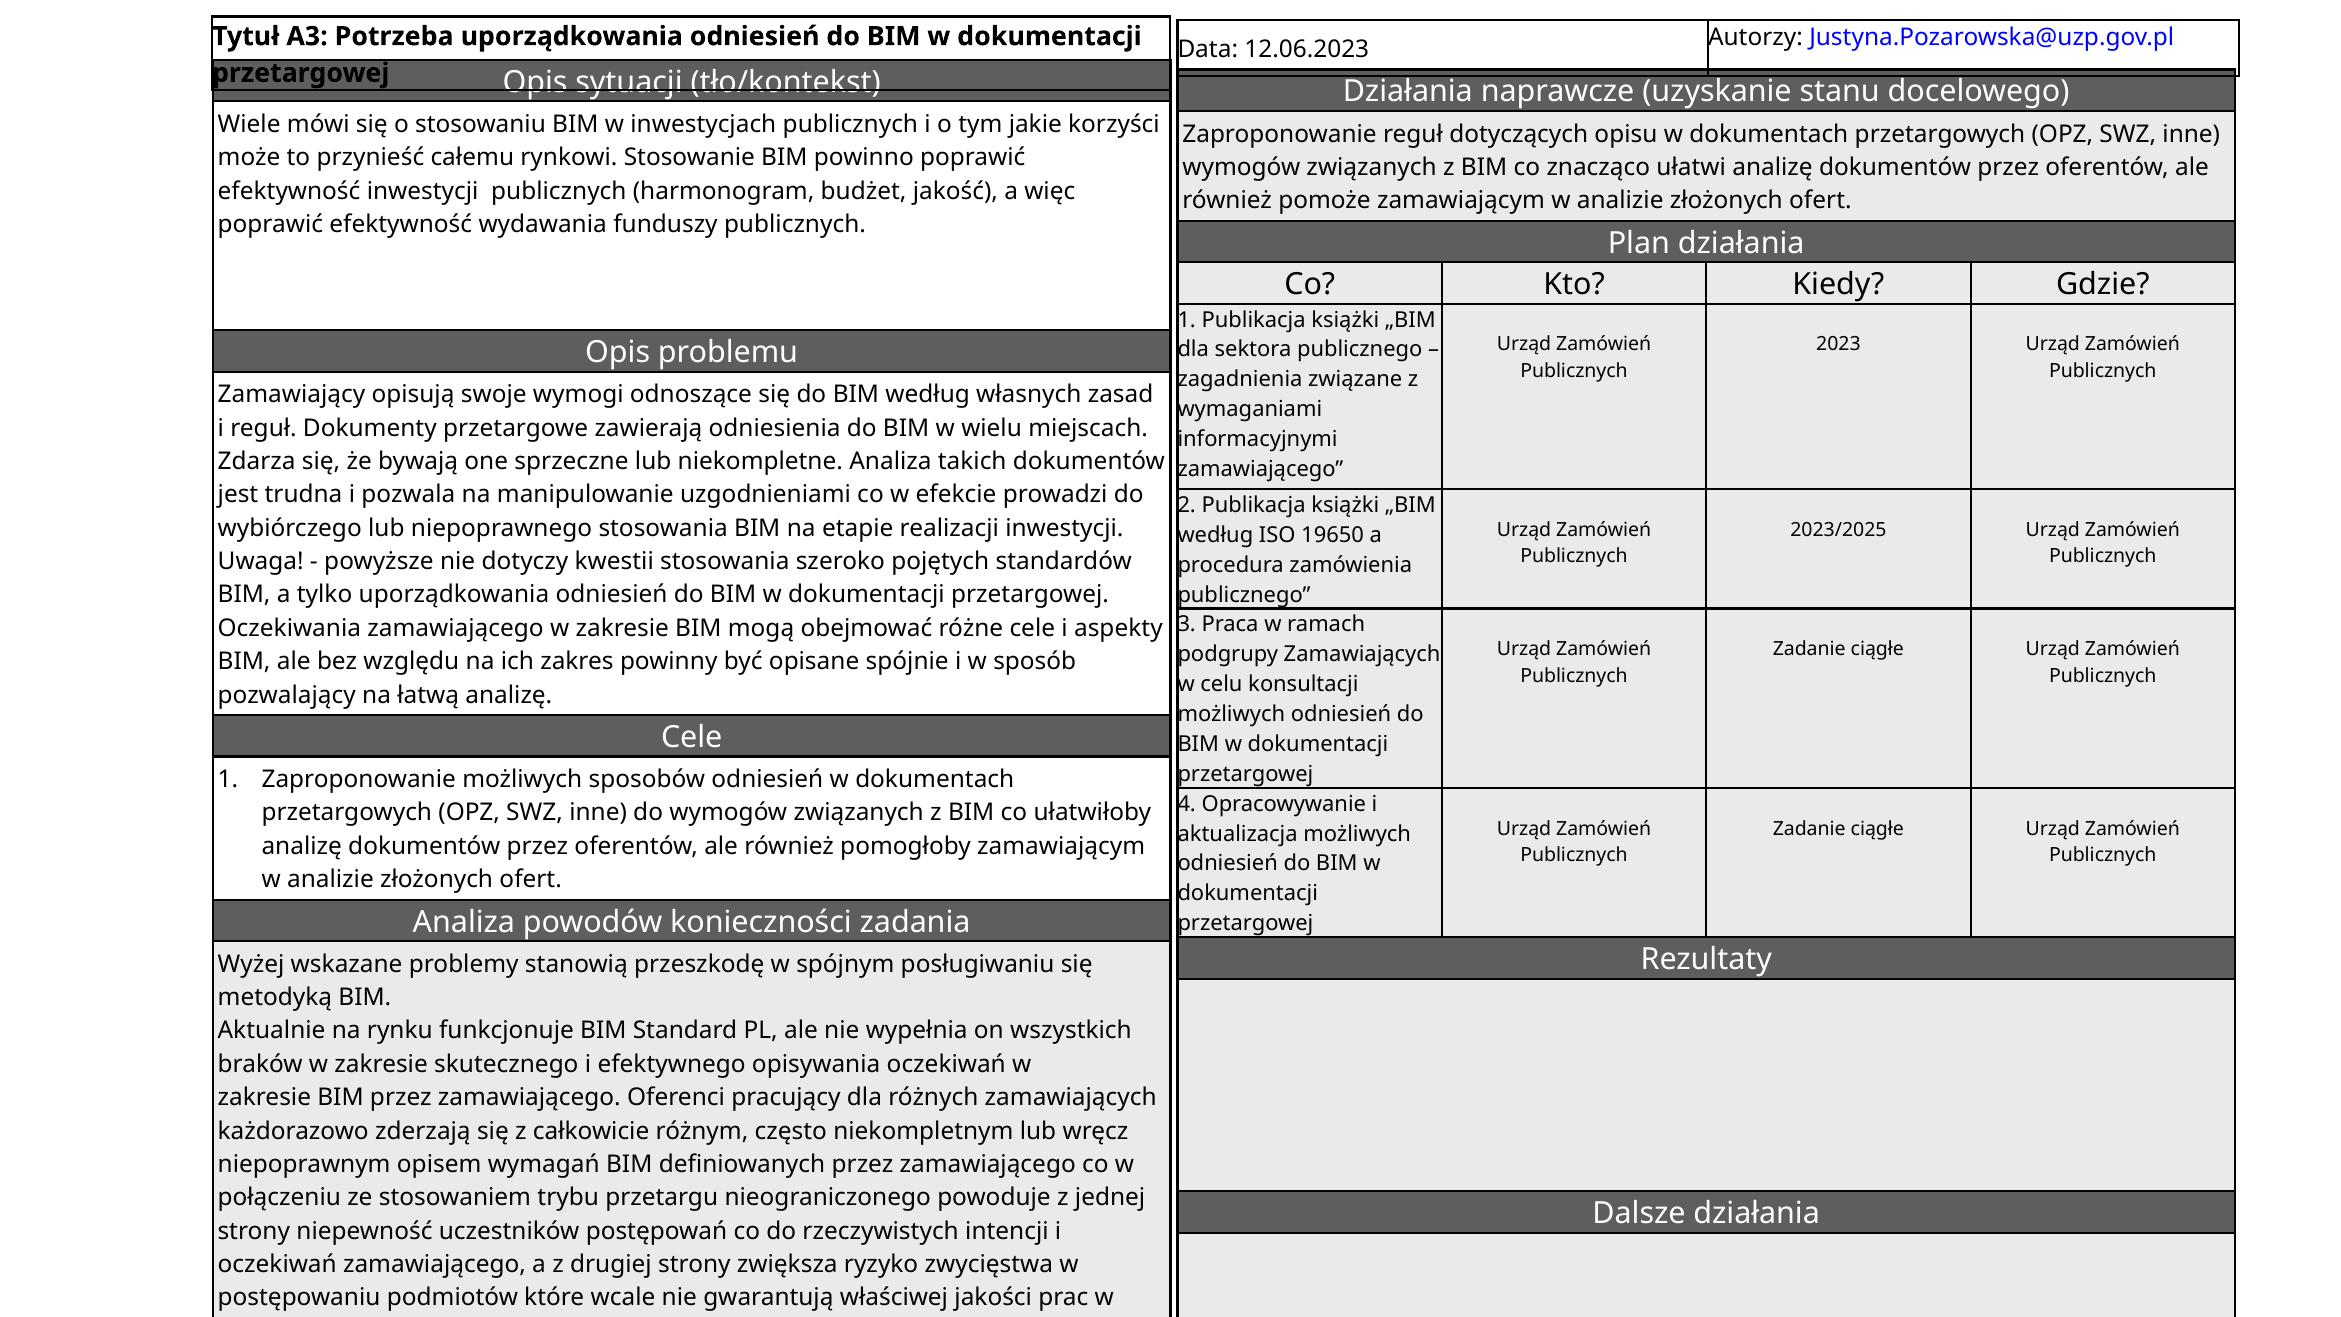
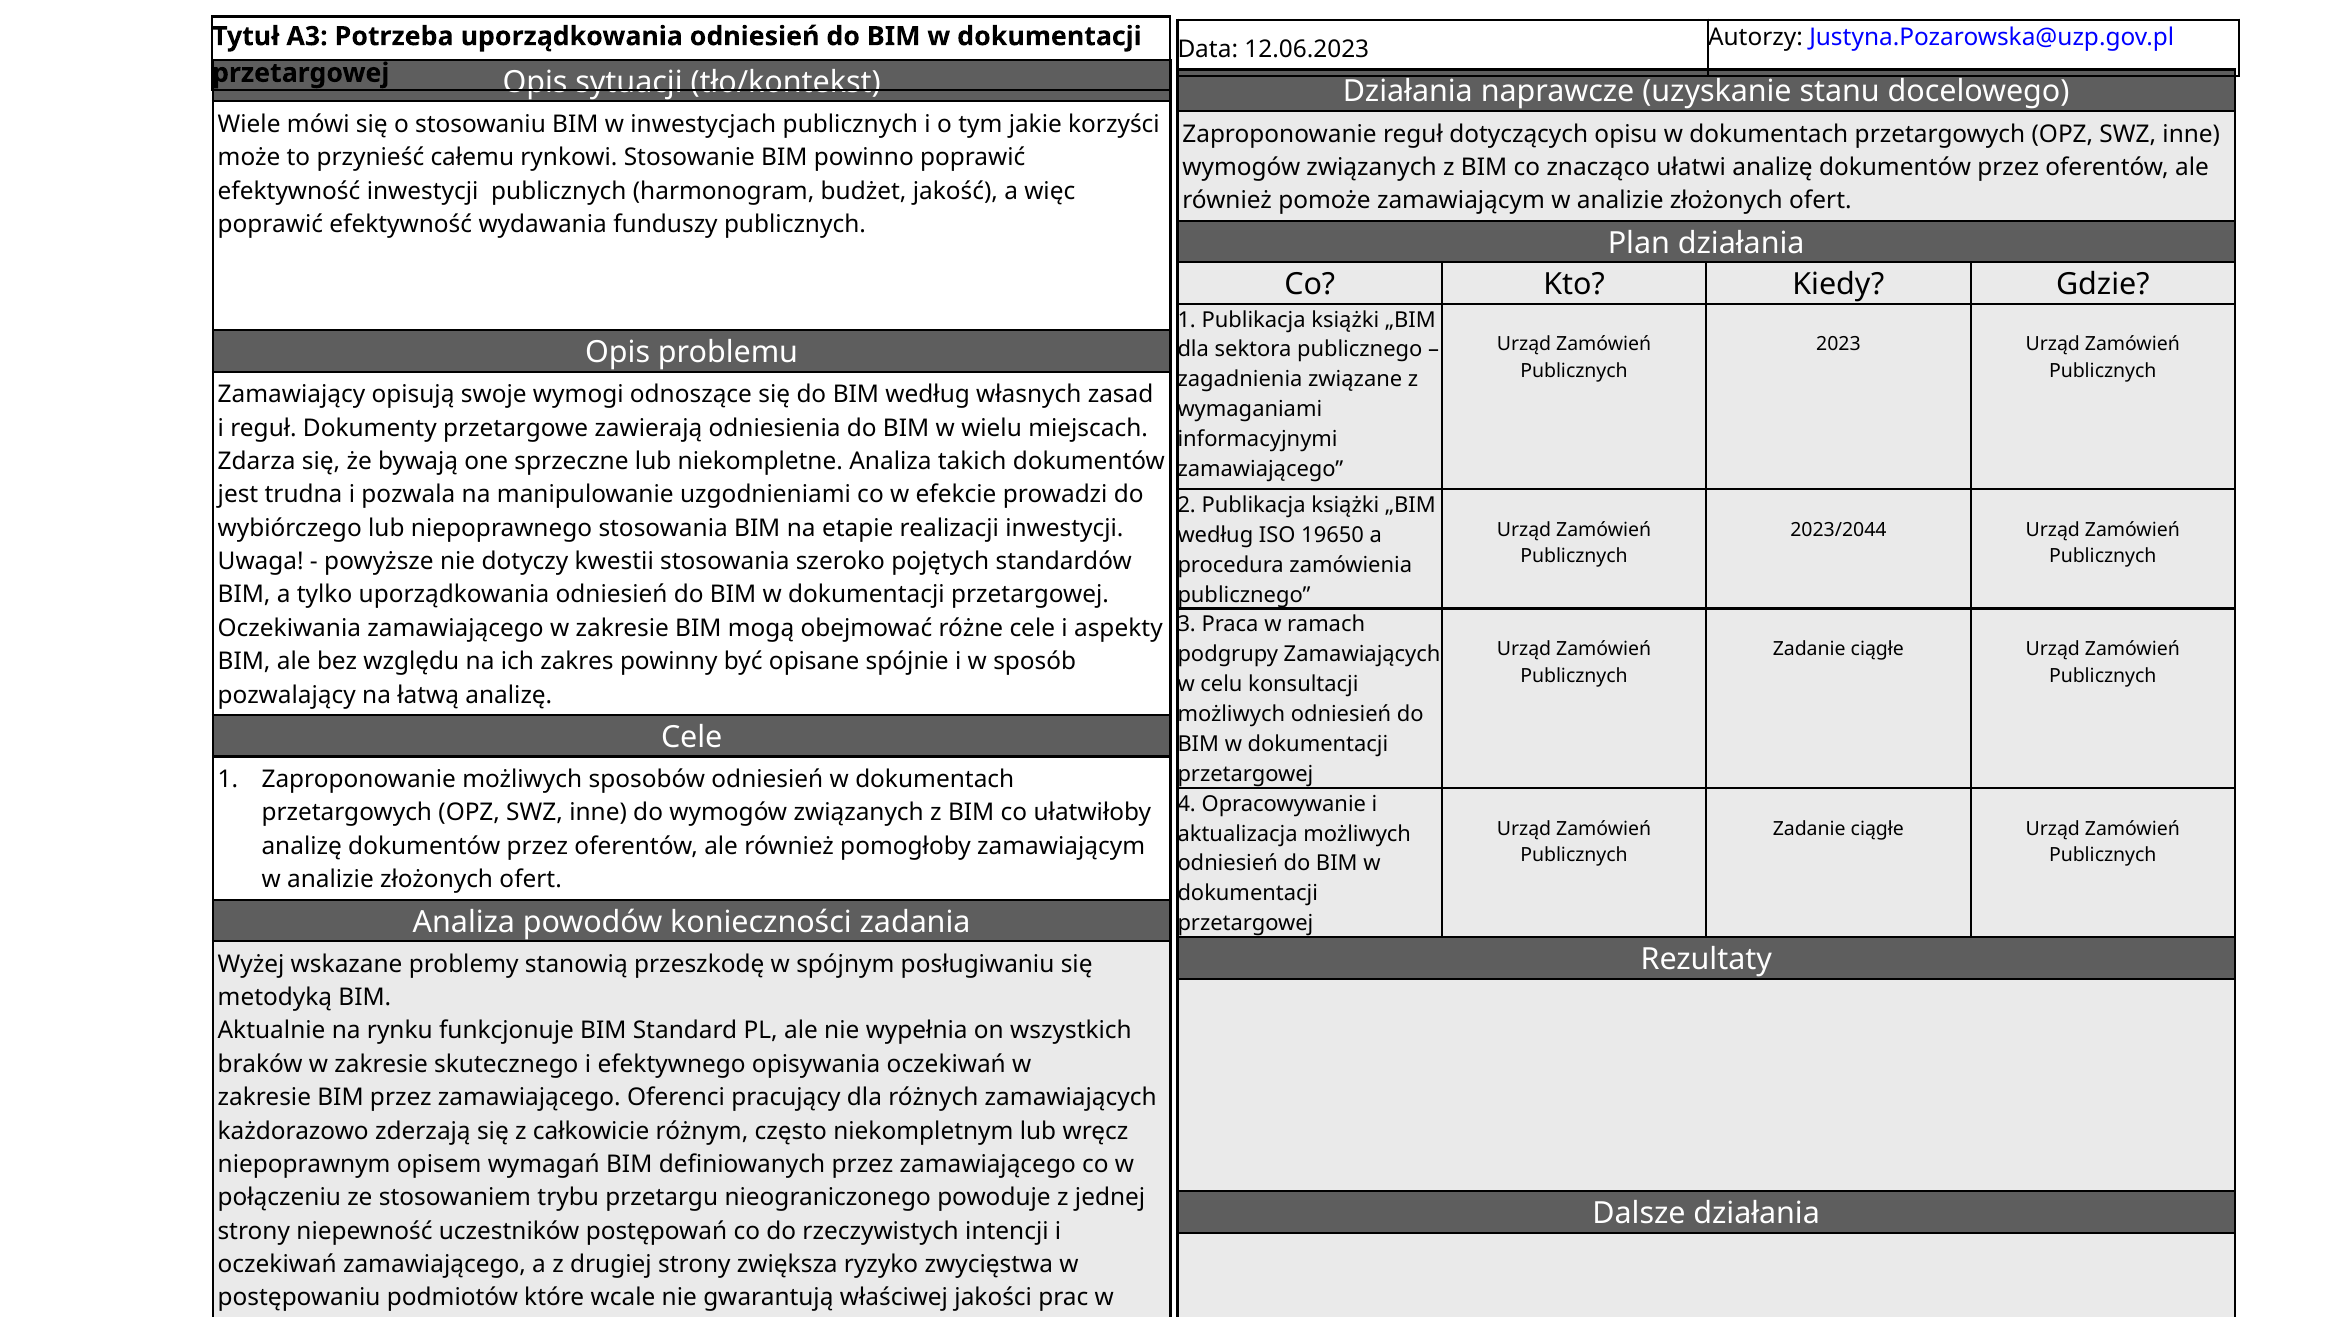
2023/2025: 2023/2025 -> 2023/2044
